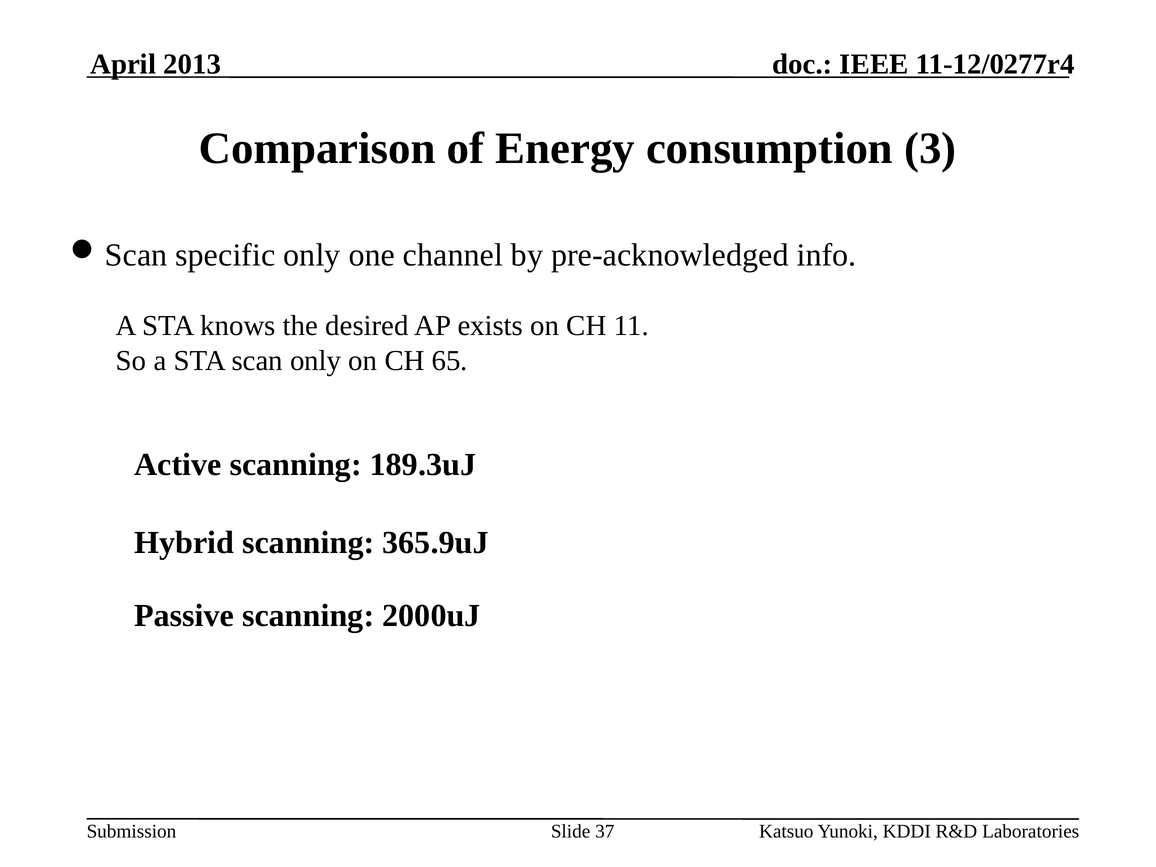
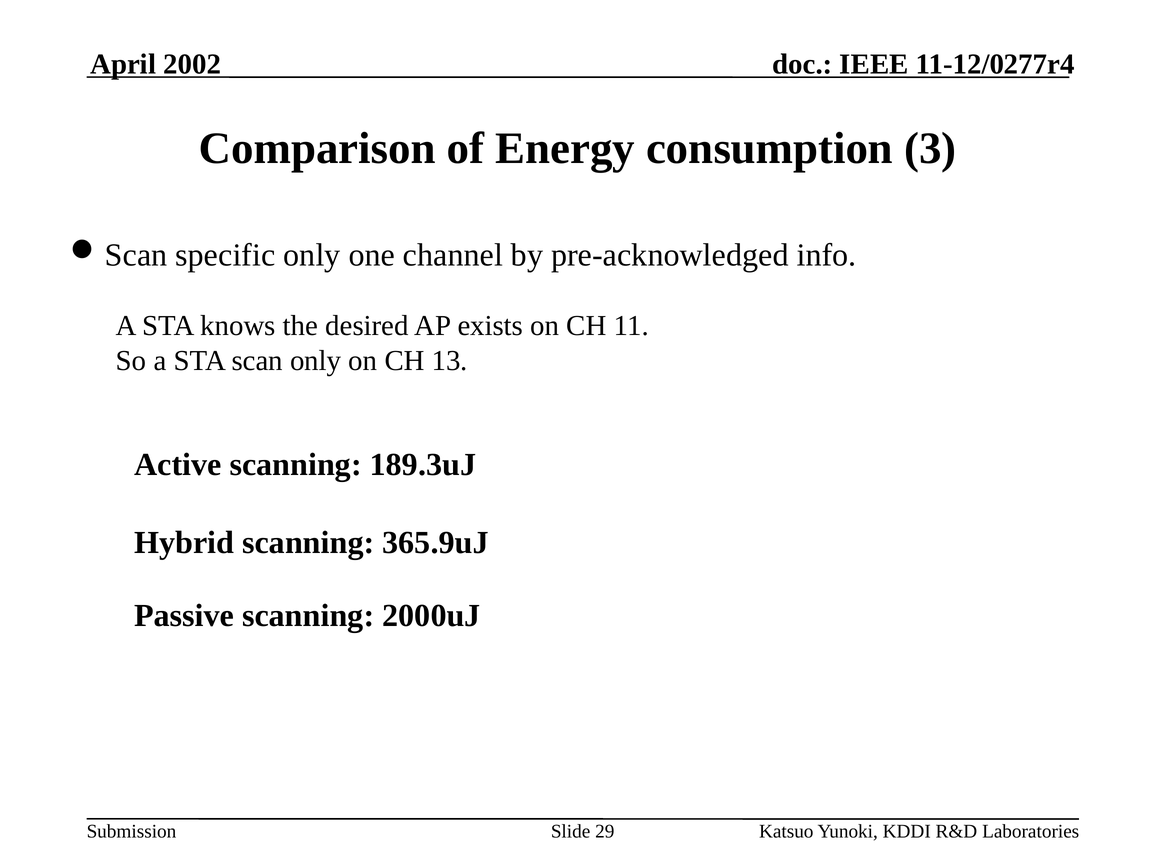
2013: 2013 -> 2002
65: 65 -> 13
37: 37 -> 29
